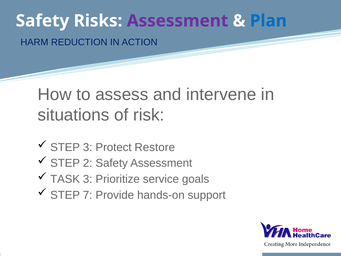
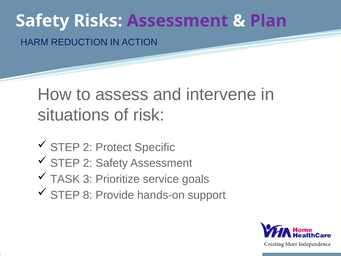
Plan colour: blue -> purple
3 at (88, 147): 3 -> 2
Restore: Restore -> Specific
7: 7 -> 8
